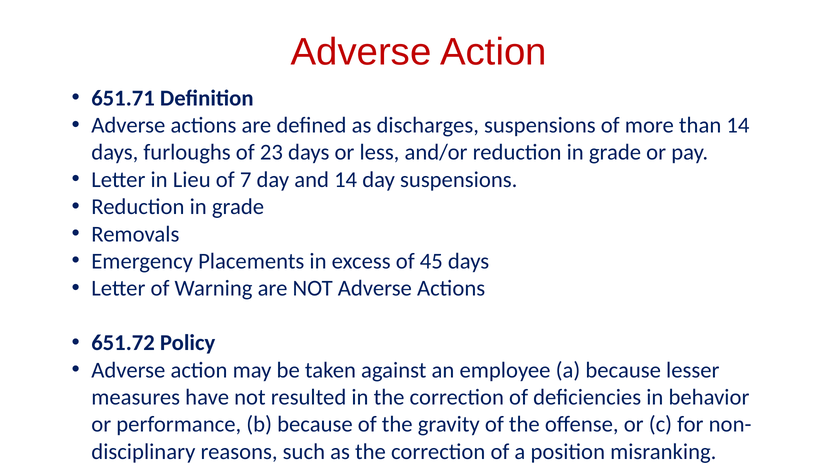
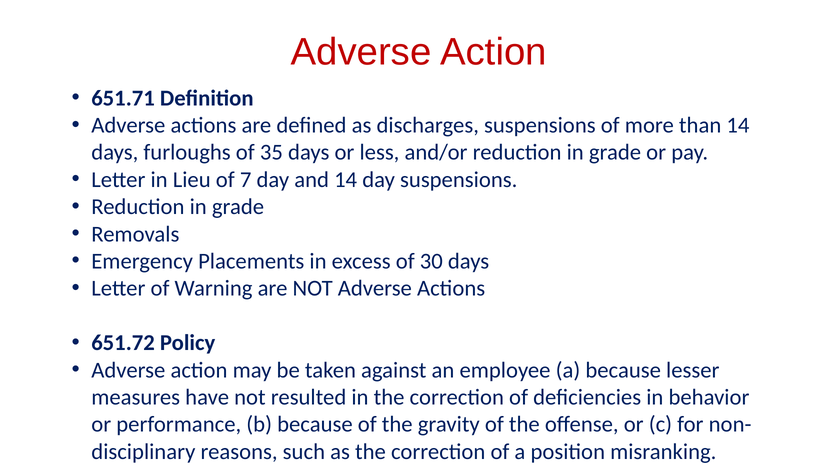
23: 23 -> 35
45: 45 -> 30
